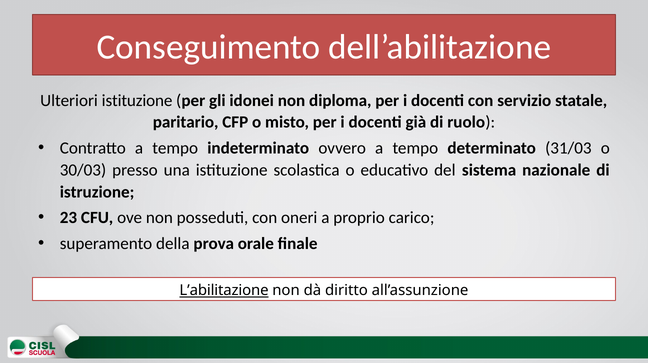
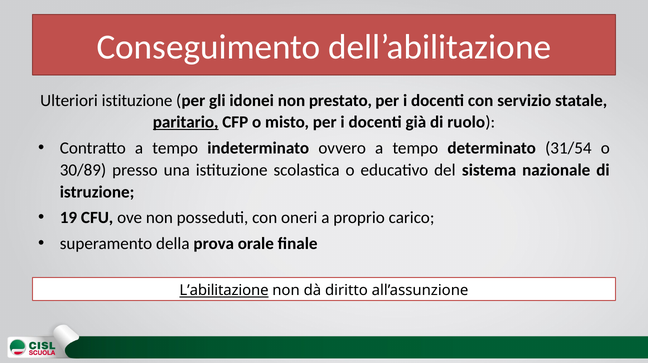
diploma: diploma -> prestato
paritario underline: none -> present
31/03: 31/03 -> 31/54
30/03: 30/03 -> 30/89
23: 23 -> 19
